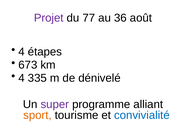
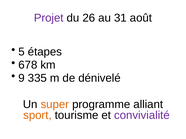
77: 77 -> 26
36: 36 -> 31
4 at (22, 52): 4 -> 5
673: 673 -> 678
4 at (22, 78): 4 -> 9
super colour: purple -> orange
convivialité colour: blue -> purple
